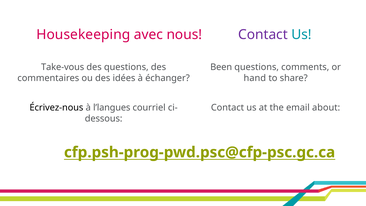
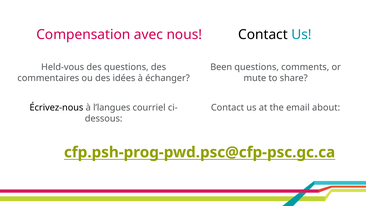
Housekeeping: Housekeeping -> Compensation
Contact at (263, 35) colour: purple -> black
Take-vous: Take-vous -> Held-vous
hand: hand -> mute
